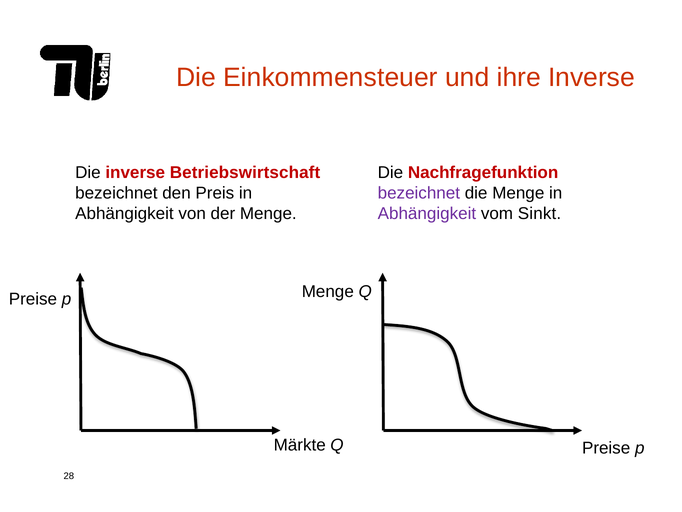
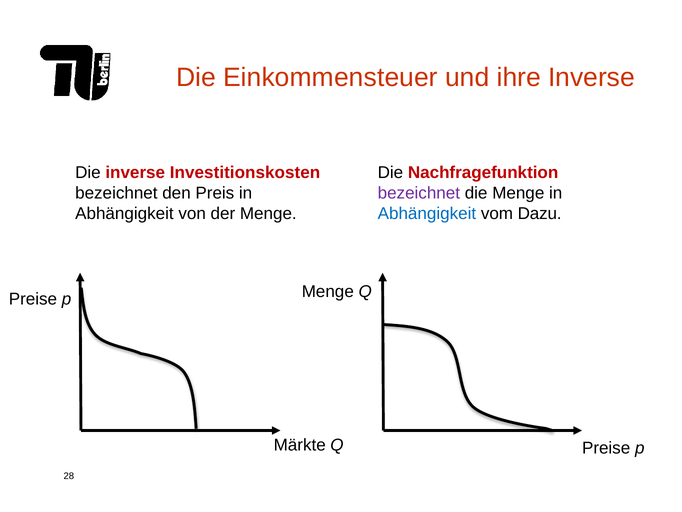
Betriebswirtschaft: Betriebswirtschaft -> Investitionskosten
Abhängigkeit at (427, 213) colour: purple -> blue
Sinkt: Sinkt -> Dazu
